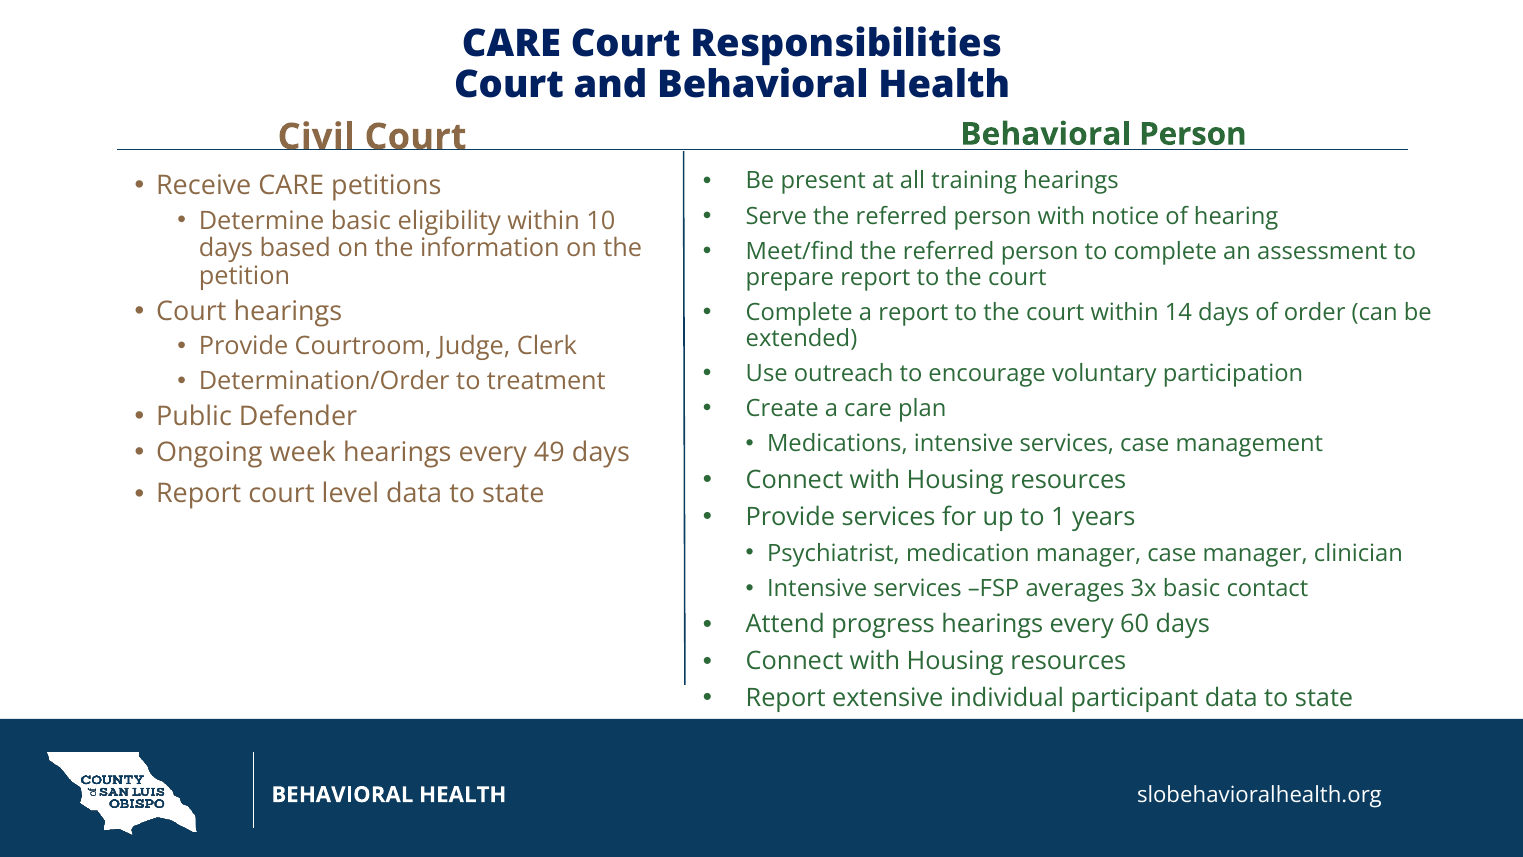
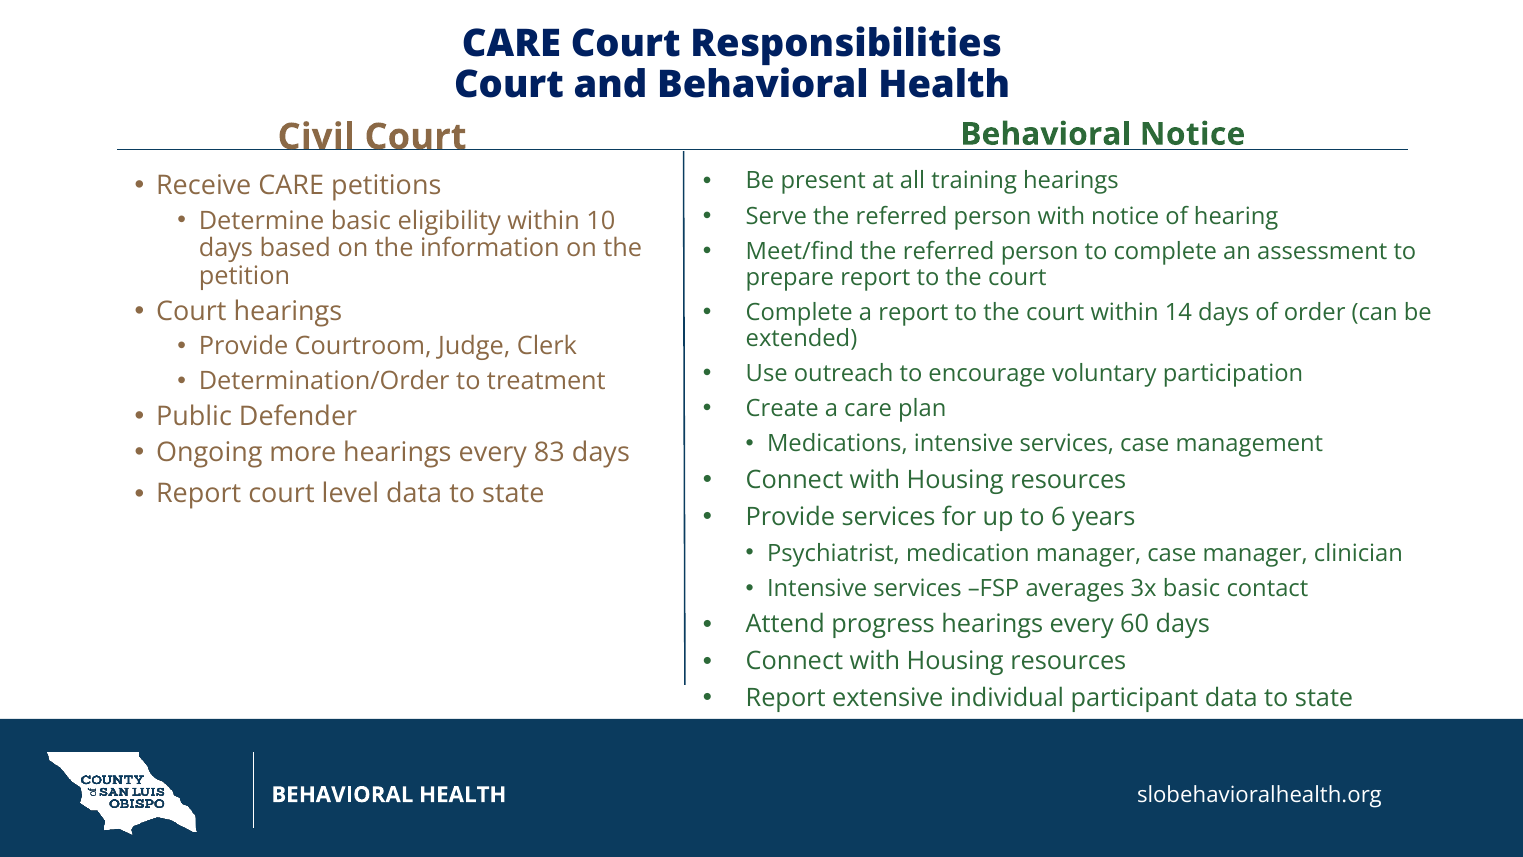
Behavioral Person: Person -> Notice
week: week -> more
49: 49 -> 83
1: 1 -> 6
